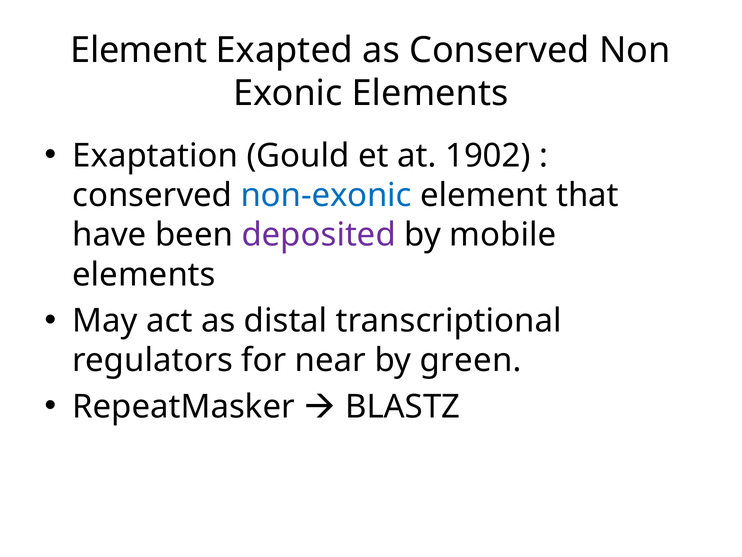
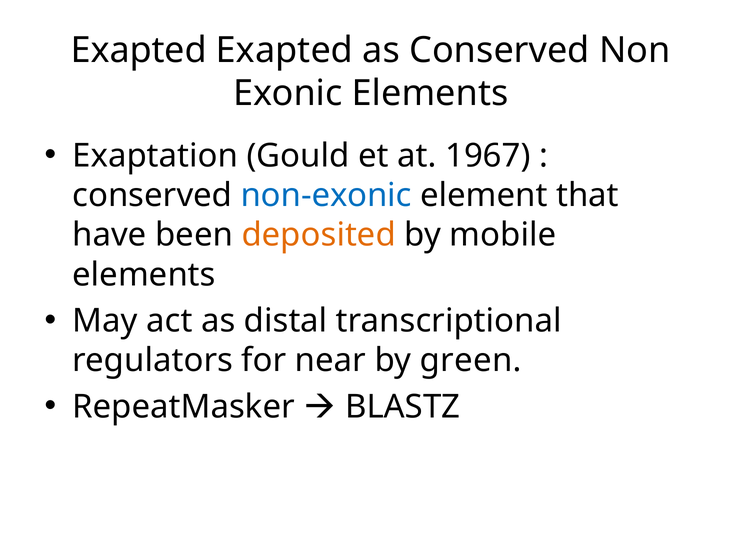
Element at (139, 50): Element -> Exapted
1902: 1902 -> 1967
deposited colour: purple -> orange
